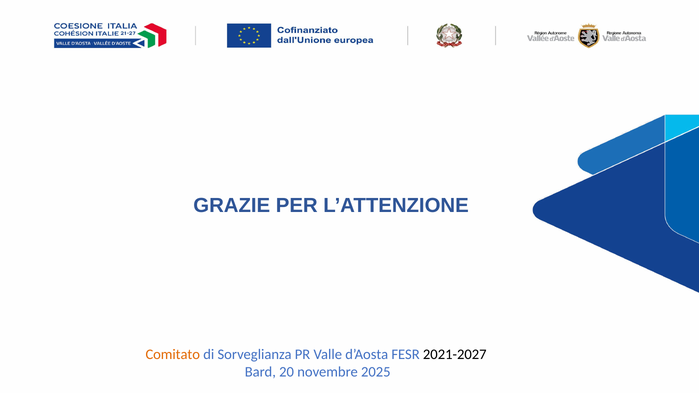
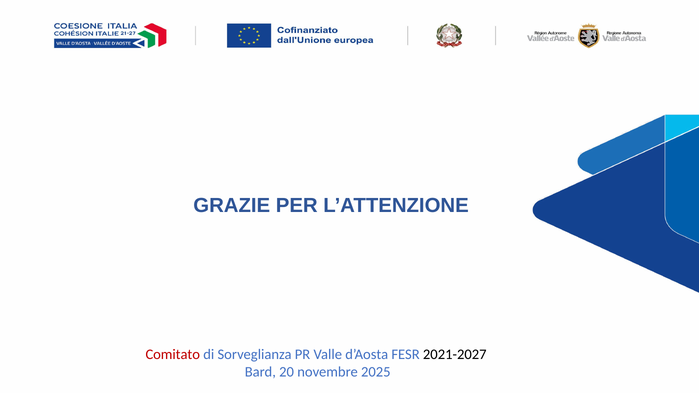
Comitato colour: orange -> red
